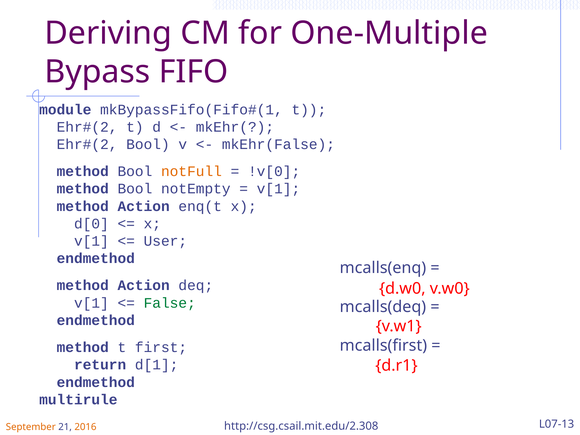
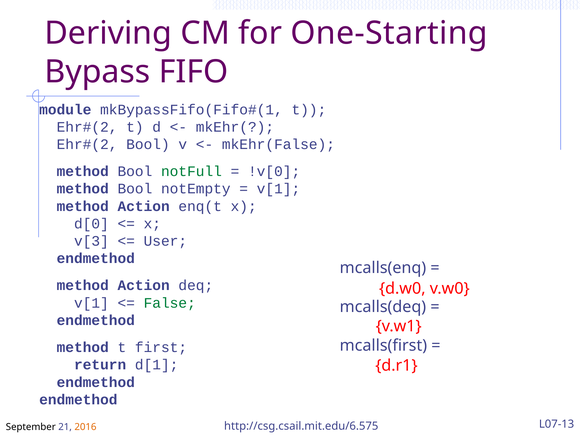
One-Multiple: One-Multiple -> One-Starting
notFull colour: orange -> green
v[1 at (91, 241): v[1 -> v[3
multirule at (78, 400): multirule -> endmethod
http://csg.csail.mit.edu/2.308: http://csg.csail.mit.edu/2.308 -> http://csg.csail.mit.edu/6.575
September colour: orange -> black
